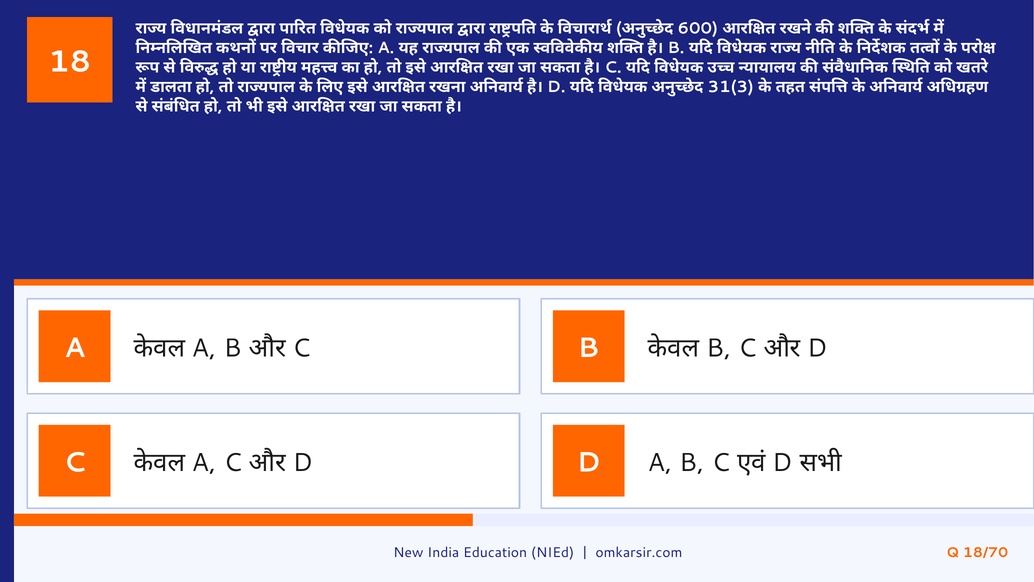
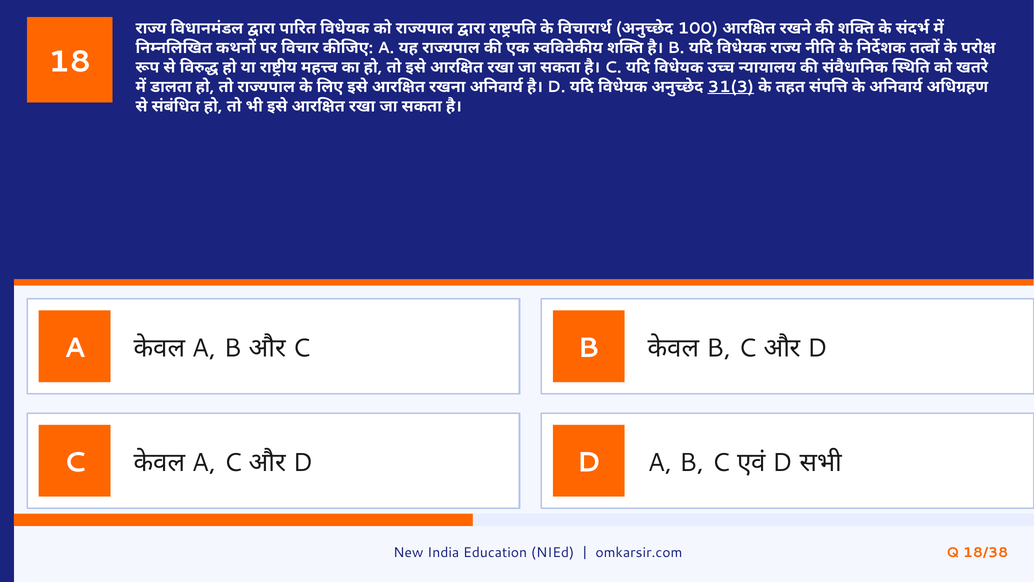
600: 600 -> 100
31(3 underline: none -> present
18/70: 18/70 -> 18/38
